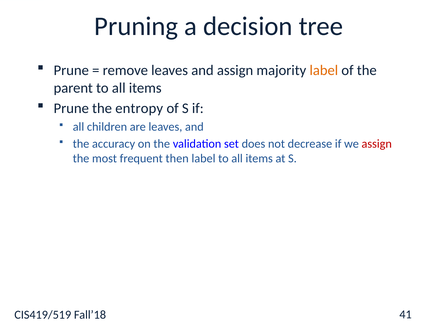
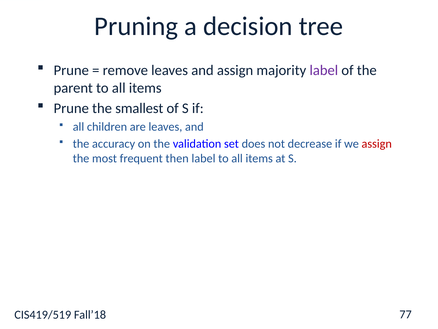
label at (324, 70) colour: orange -> purple
entropy: entropy -> smallest
41: 41 -> 77
